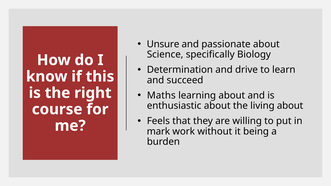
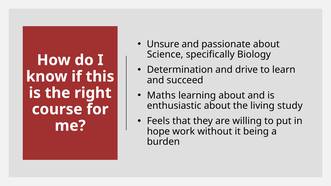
living about: about -> study
mark: mark -> hope
